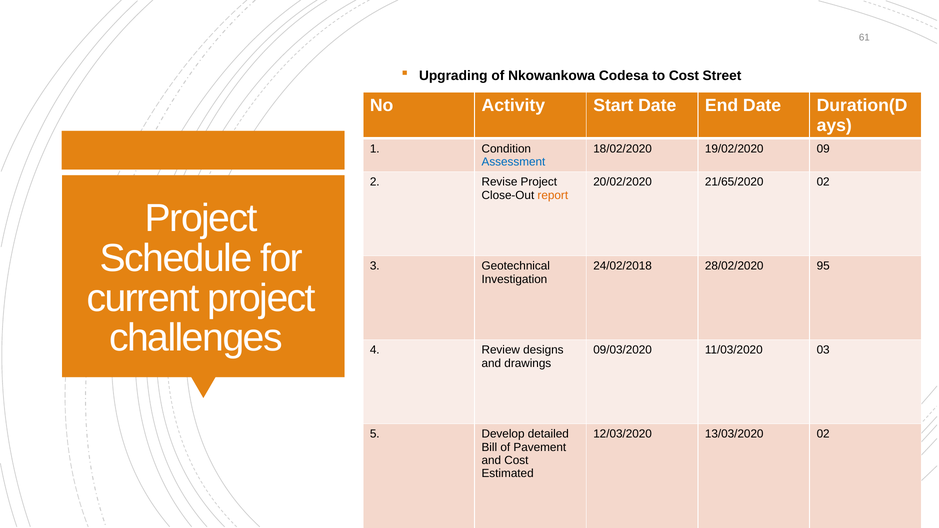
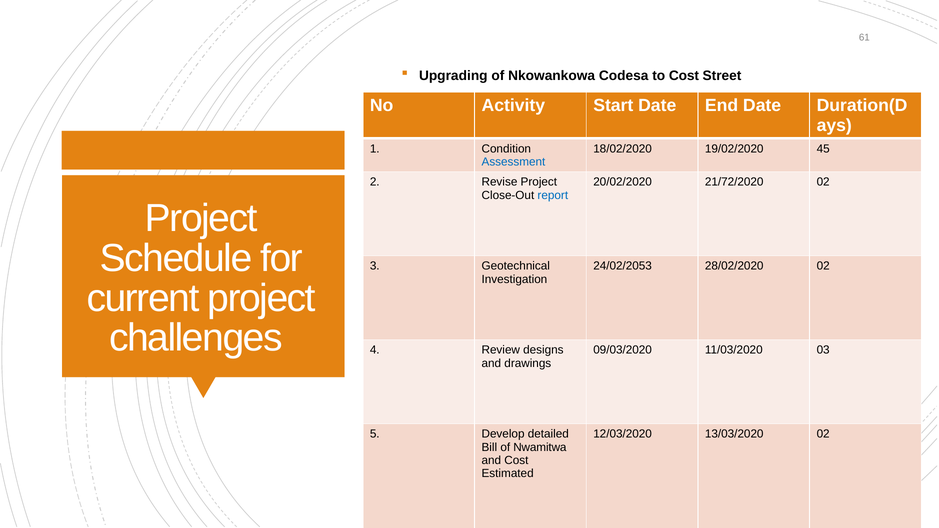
09: 09 -> 45
21/65/2020: 21/65/2020 -> 21/72/2020
report colour: orange -> blue
24/02/2018: 24/02/2018 -> 24/02/2053
28/02/2020 95: 95 -> 02
Pavement: Pavement -> Nwamitwa
